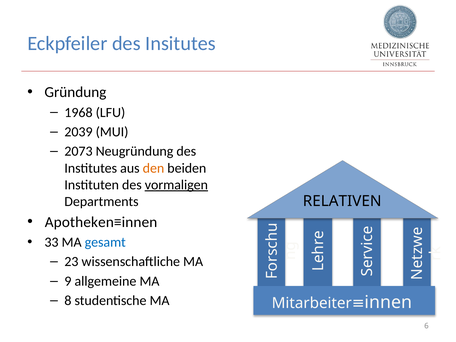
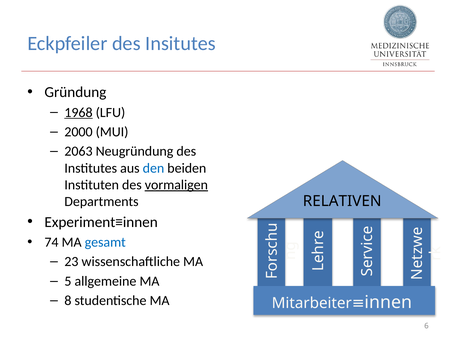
1968 underline: none -> present
2039: 2039 -> 2000
2073: 2073 -> 2063
den colour: orange -> blue
Apotheken≡innen: Apotheken≡innen -> Experiment≡innen
33: 33 -> 74
9: 9 -> 5
